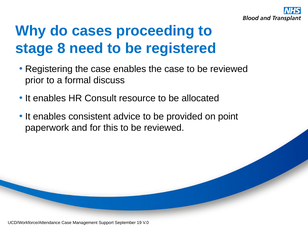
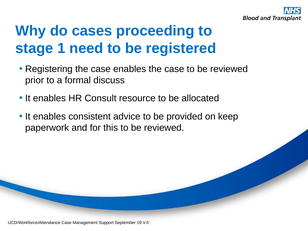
8: 8 -> 1
point: point -> keep
